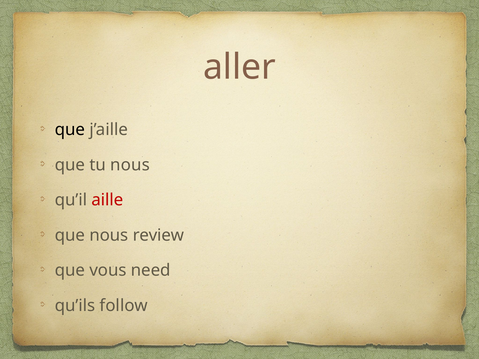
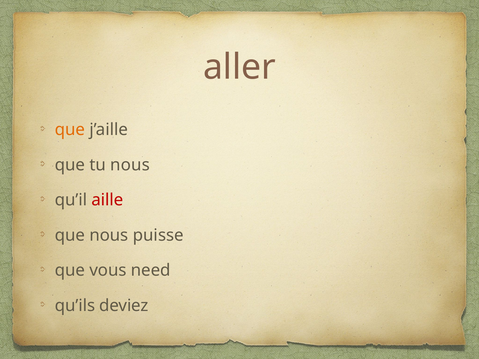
que at (70, 130) colour: black -> orange
review: review -> puisse
follow: follow -> deviez
